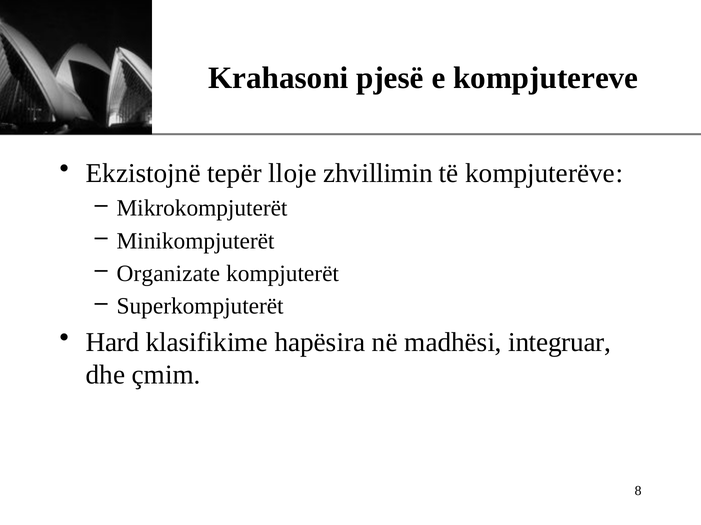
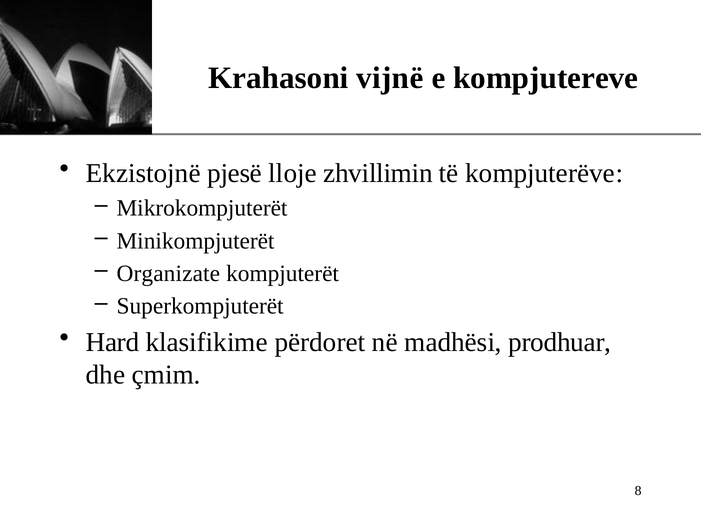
pjesë: pjesë -> vijnë
tepër: tepër -> pjesë
hapësira: hapësira -> përdoret
integruar: integruar -> prodhuar
